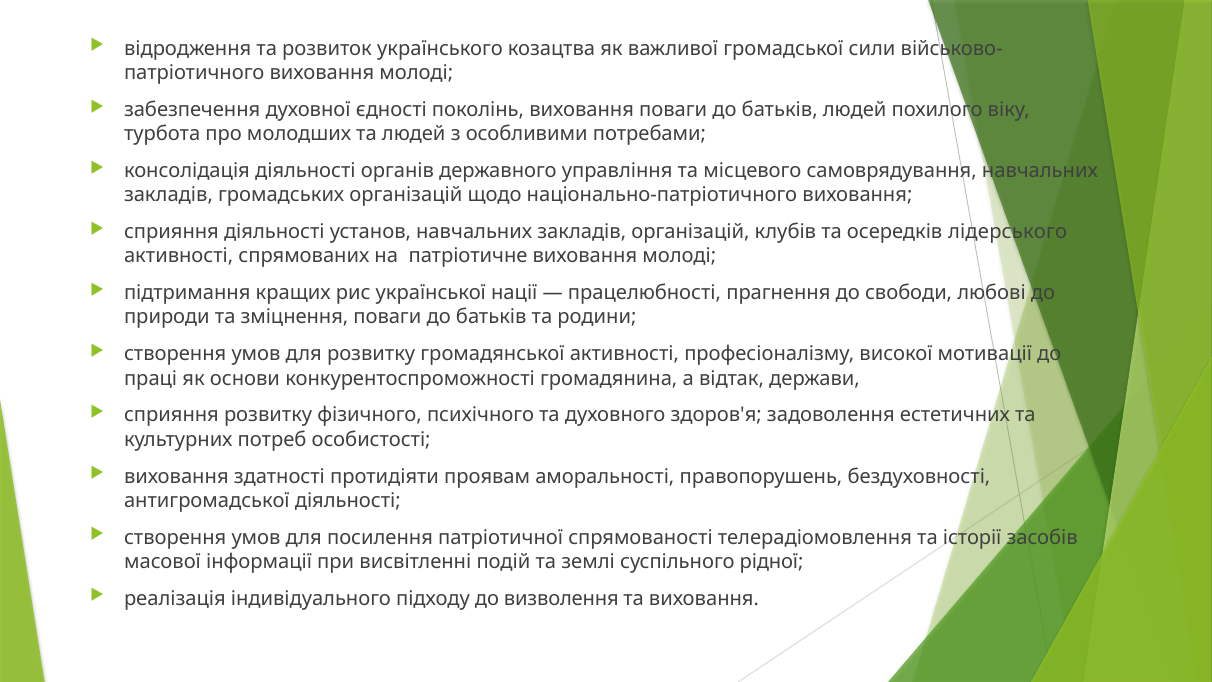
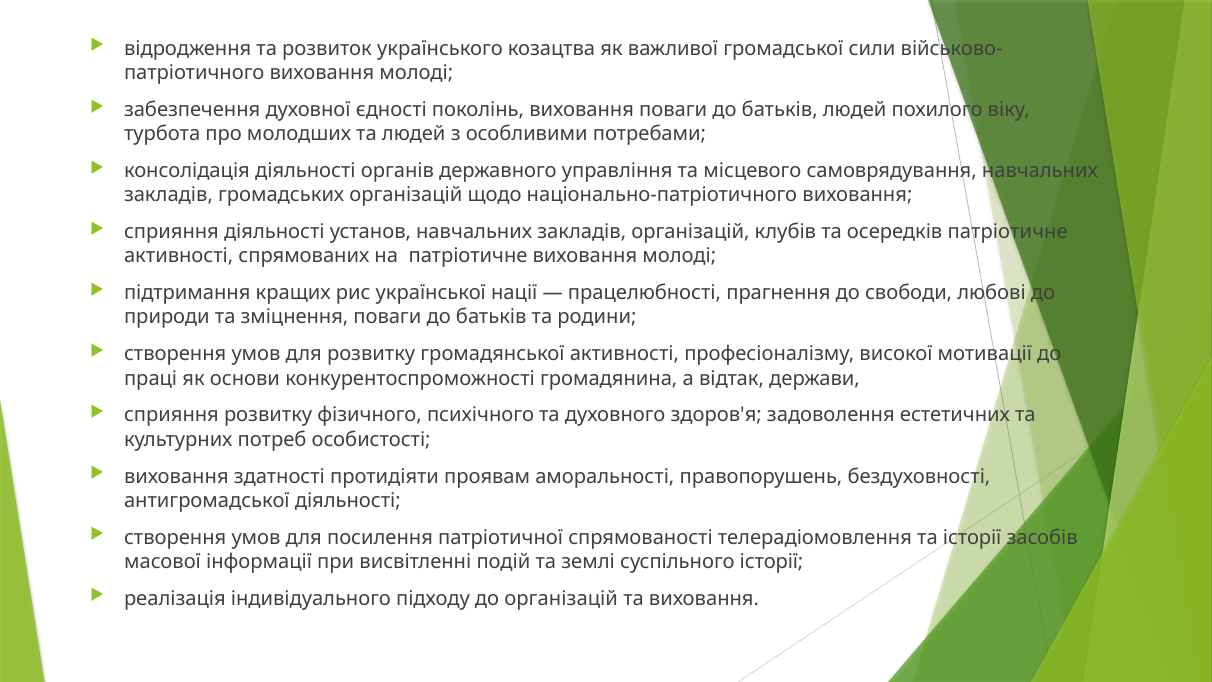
осередків лідерського: лідерського -> патріотичне
суспільного рідної: рідної -> історії
до визволення: визволення -> організацій
